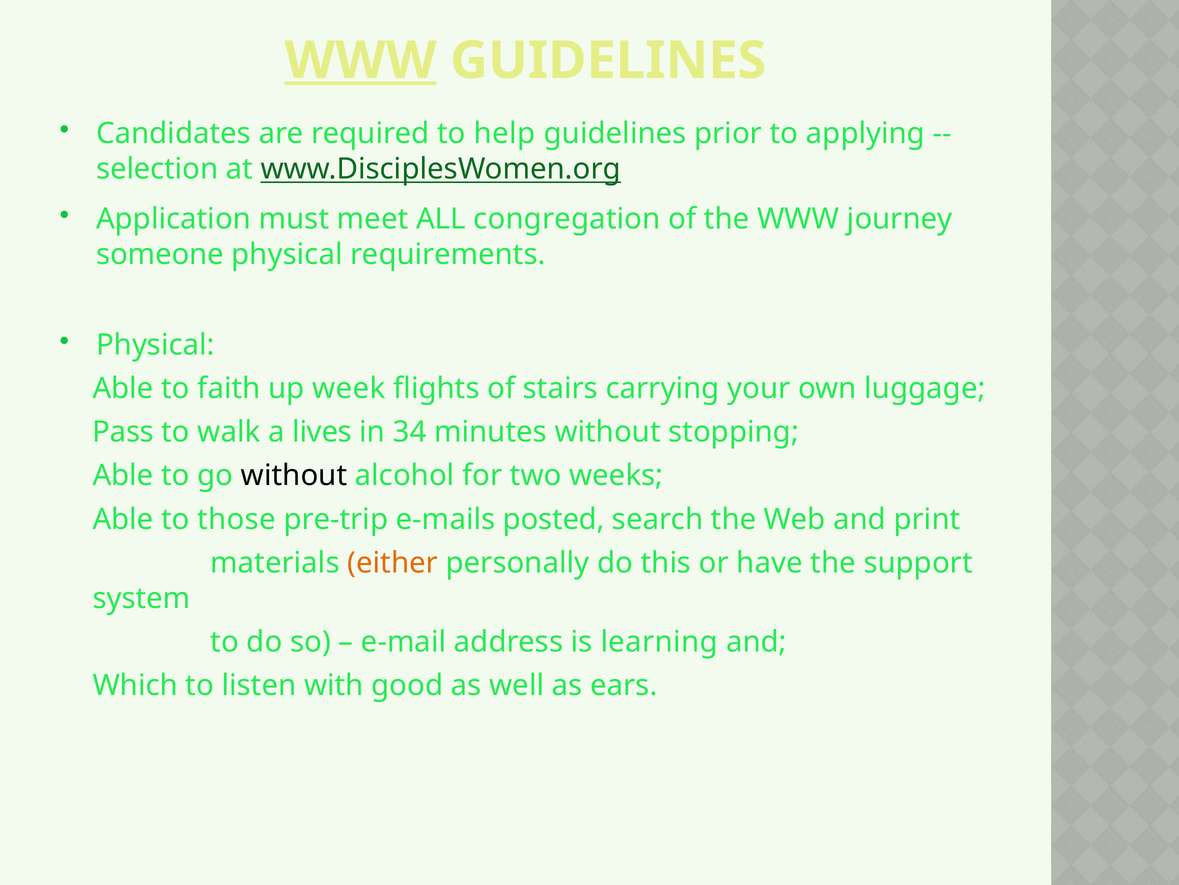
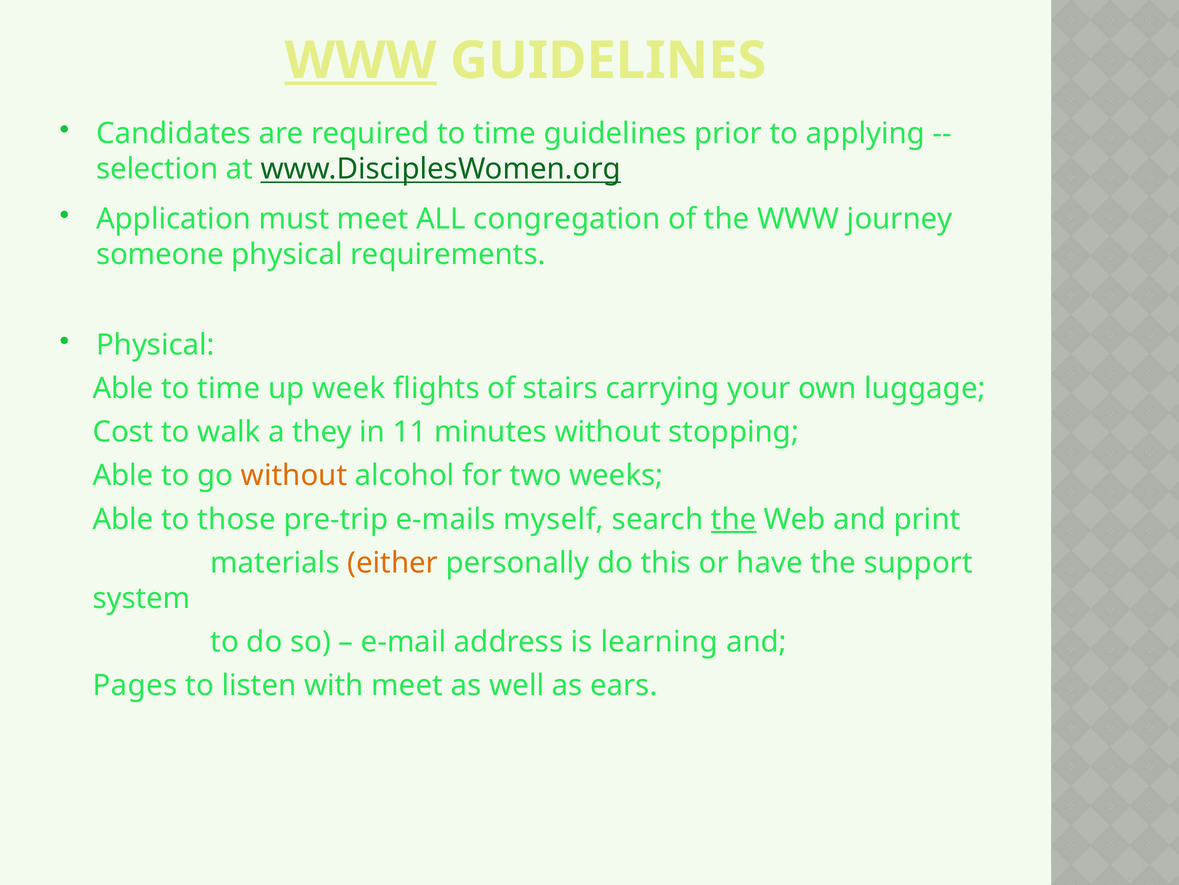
required to help: help -> time
Able to faith: faith -> time
Pass: Pass -> Cost
lives: lives -> they
34: 34 -> 11
without at (294, 475) colour: black -> orange
posted: posted -> myself
the at (734, 519) underline: none -> present
Which: Which -> Pages
with good: good -> meet
